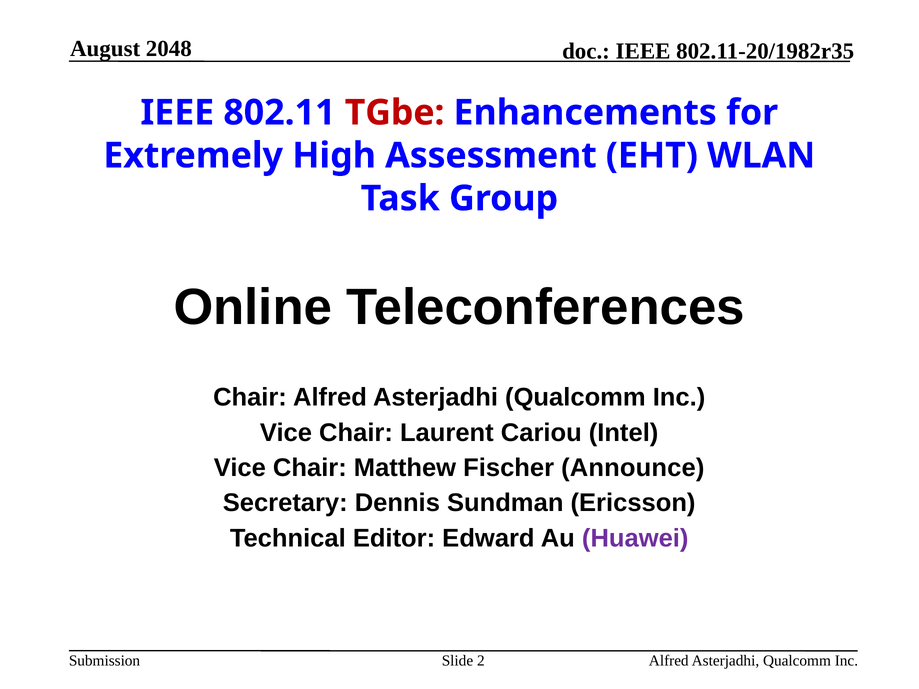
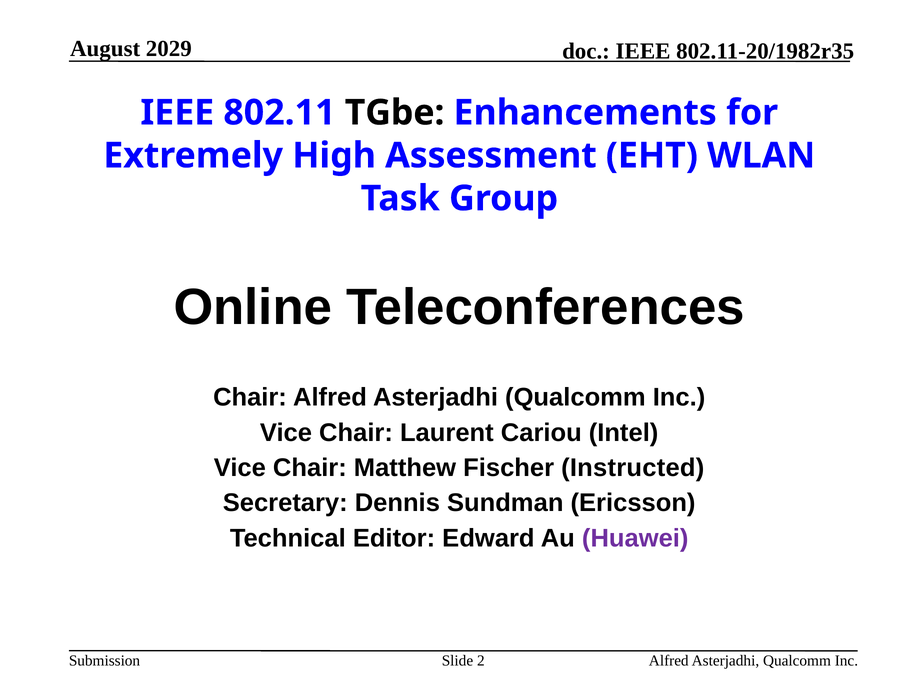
2048: 2048 -> 2029
TGbe colour: red -> black
Announce: Announce -> Instructed
